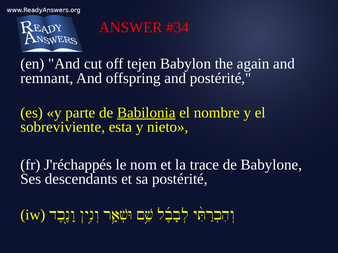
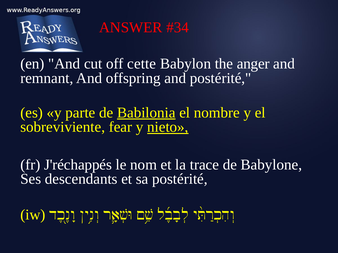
tejen: tejen -> cette
again: again -> anger
esta: esta -> fear
nieto underline: none -> present
